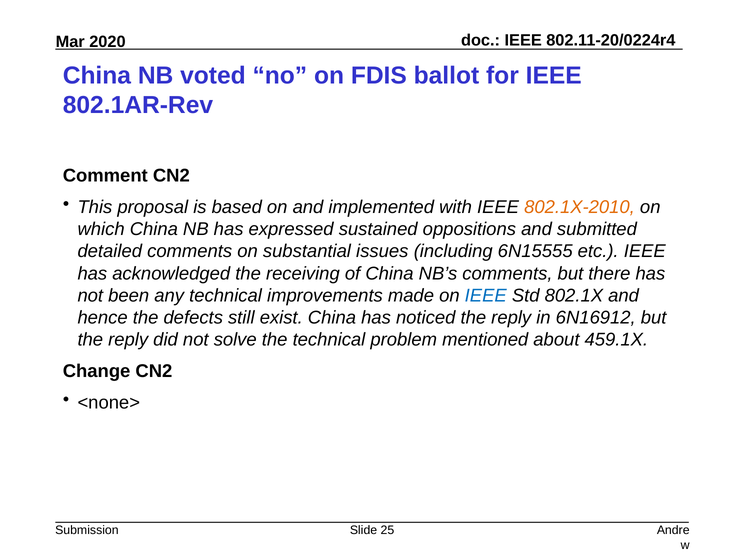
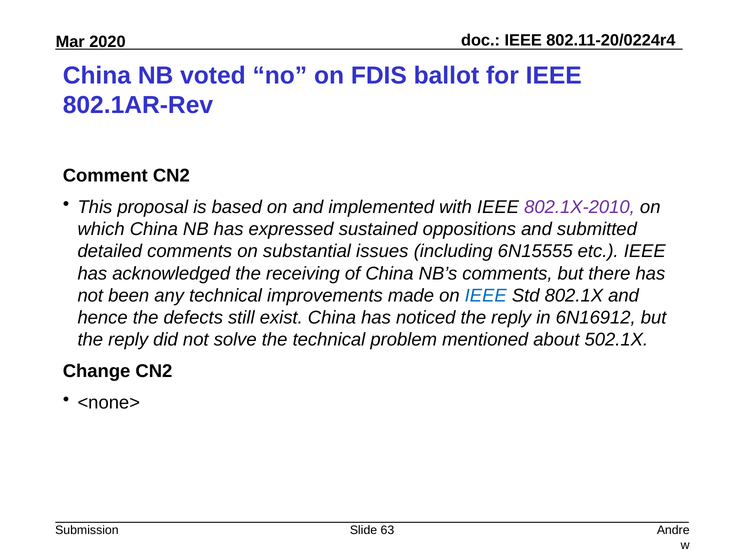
802.1X-2010 colour: orange -> purple
459.1X: 459.1X -> 502.1X
25: 25 -> 63
